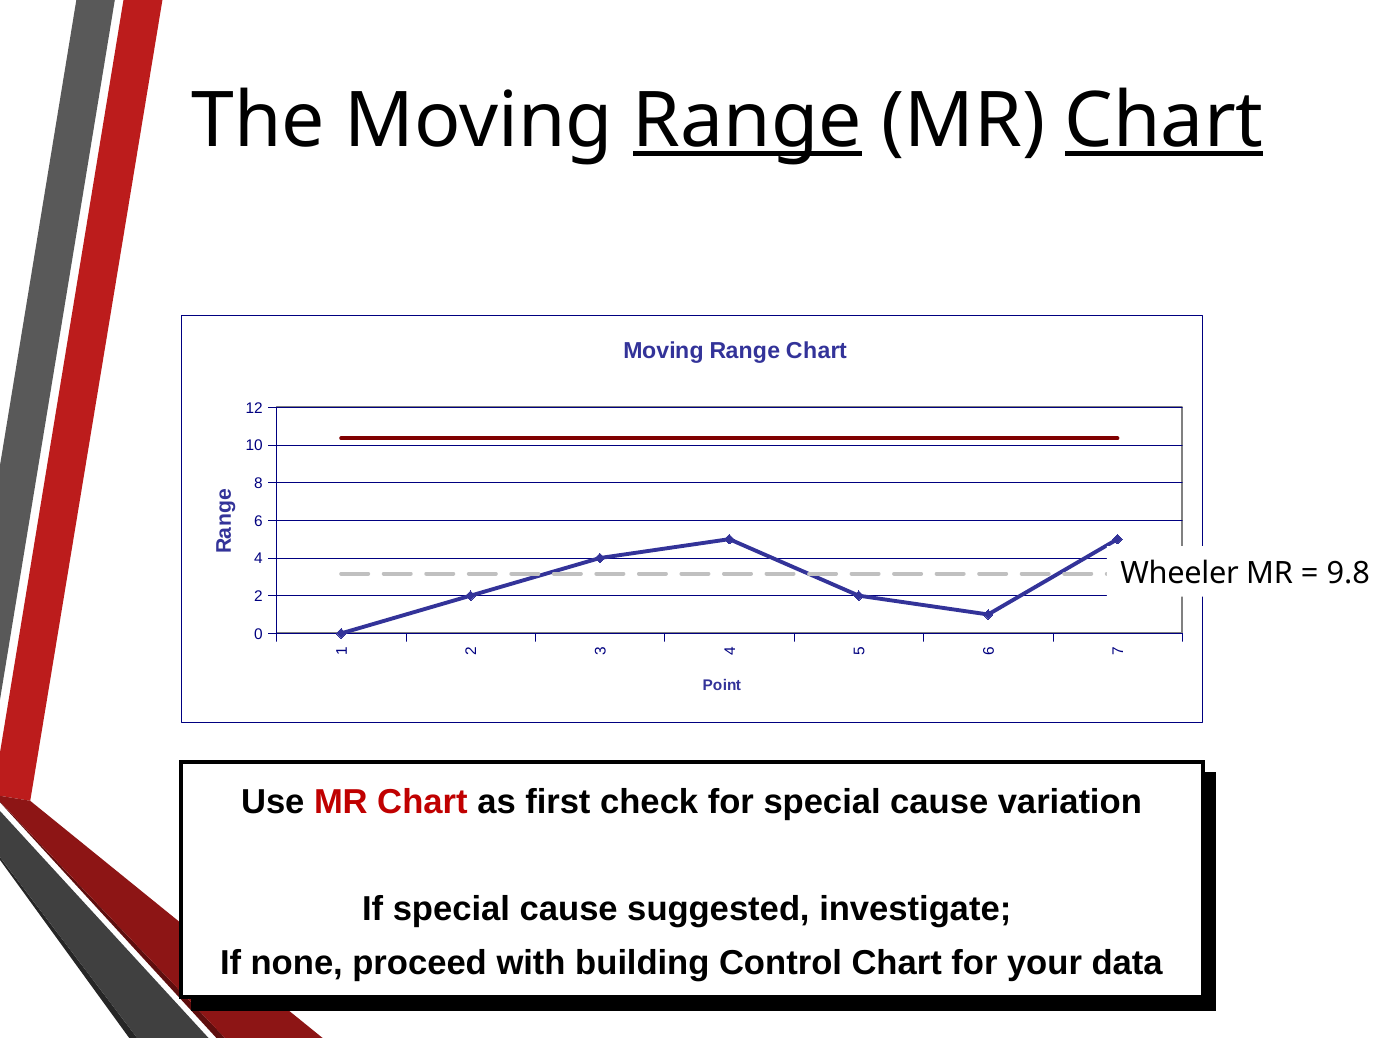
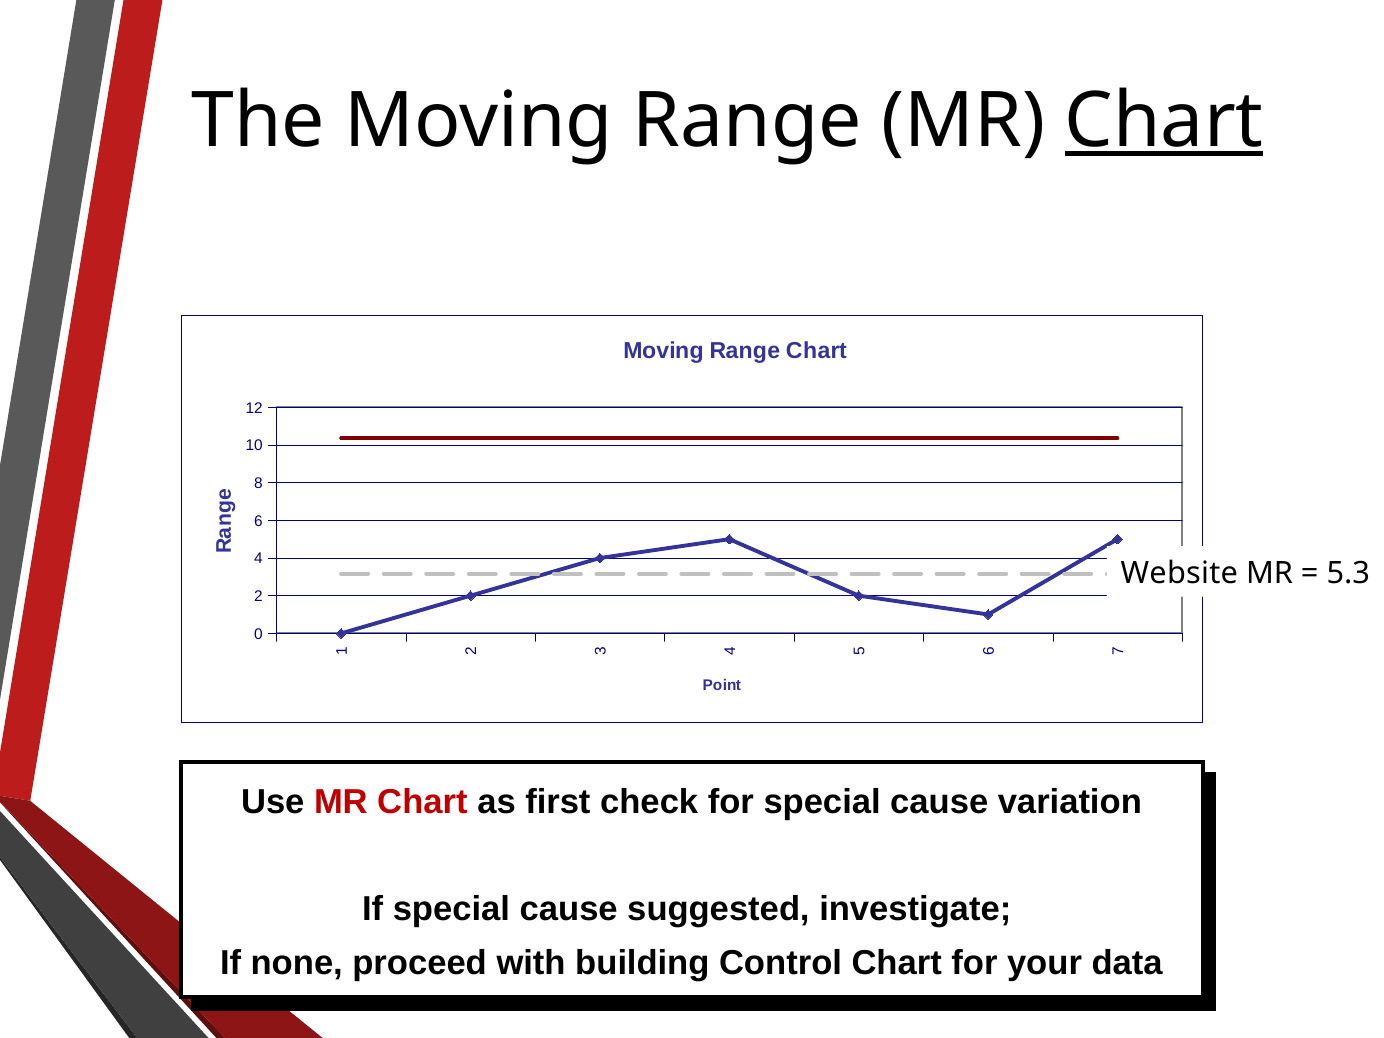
Range at (747, 121) underline: present -> none
Wheeler: Wheeler -> Website
9.8: 9.8 -> 5.3
